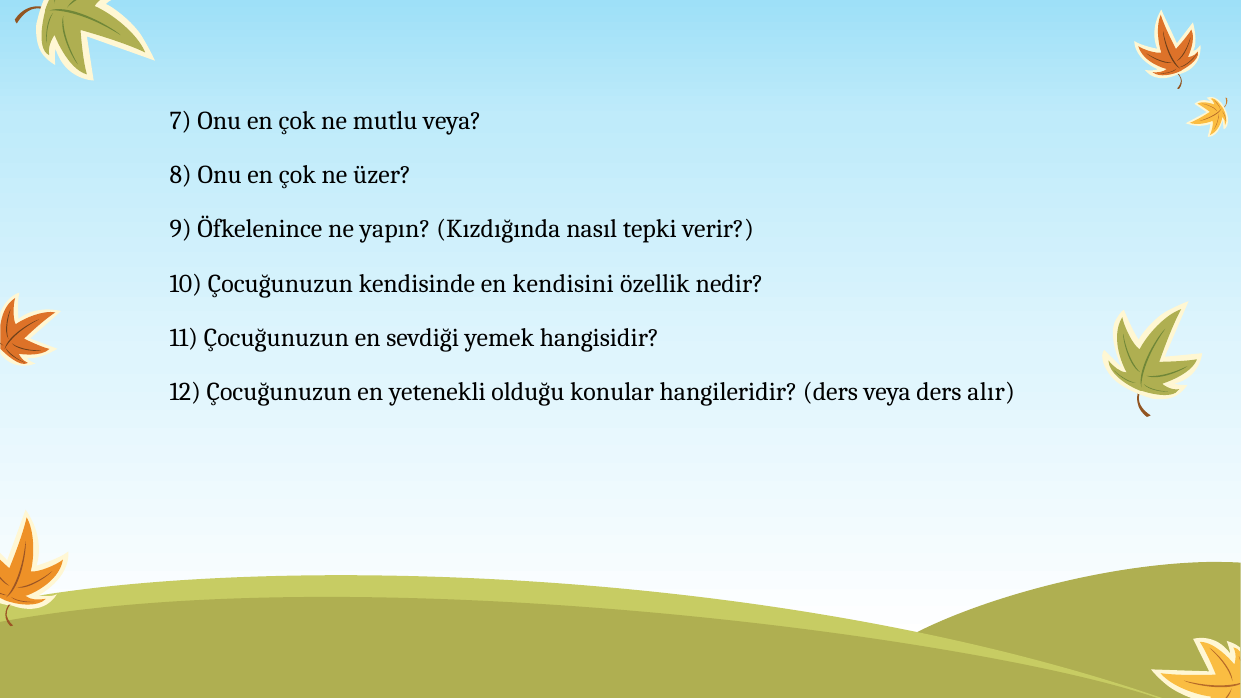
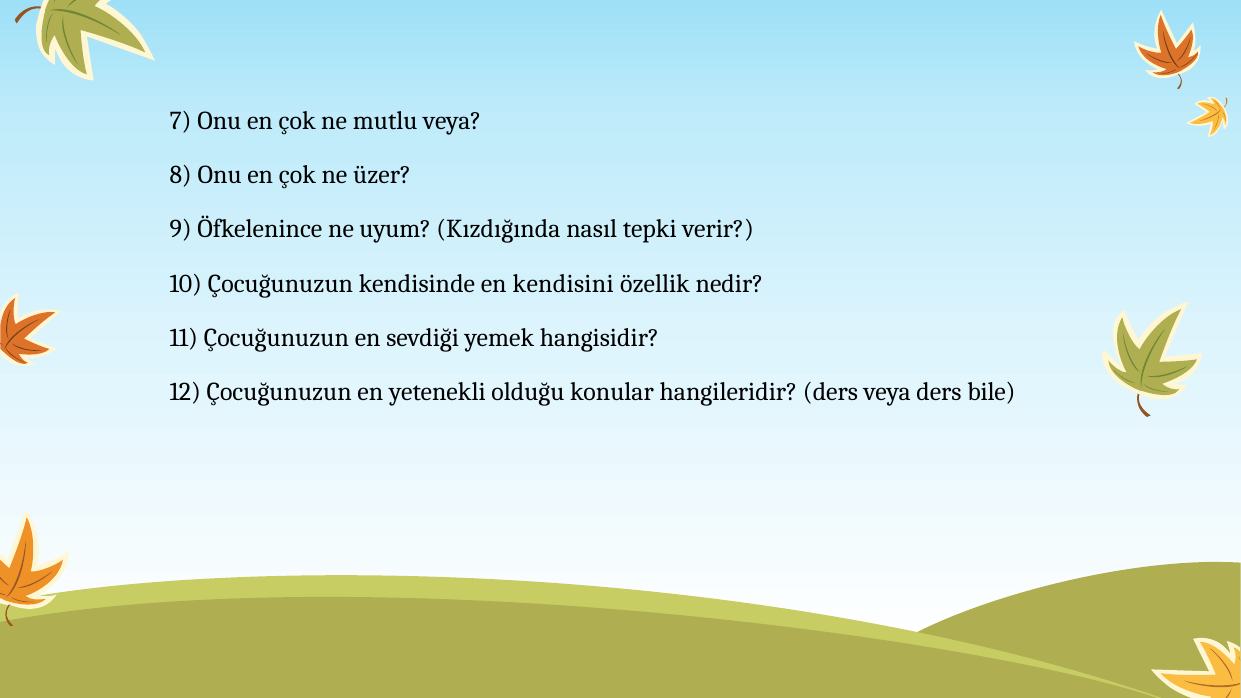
yapın: yapın -> uyum
alır: alır -> bile
